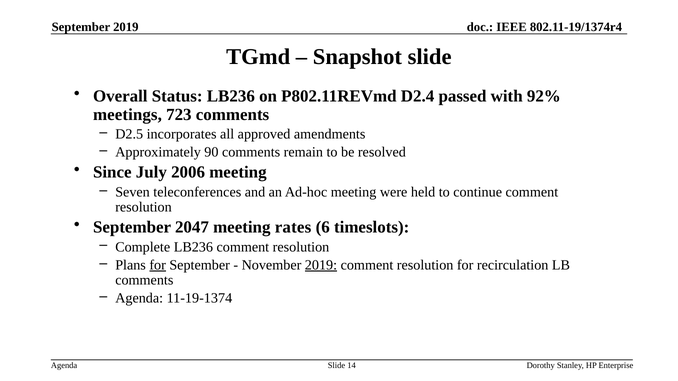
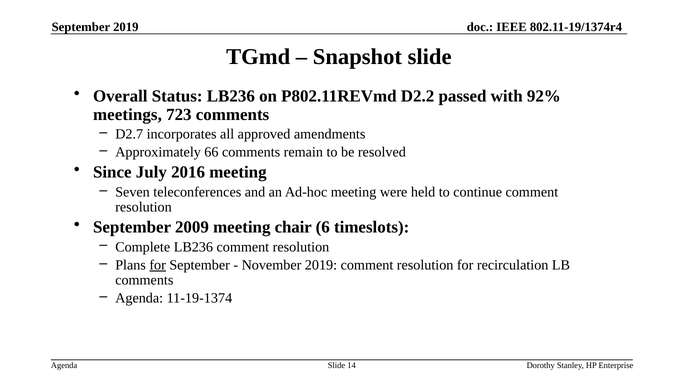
D2.4: D2.4 -> D2.2
D2.5: D2.5 -> D2.7
90: 90 -> 66
2006: 2006 -> 2016
2047: 2047 -> 2009
rates: rates -> chair
2019 at (321, 265) underline: present -> none
